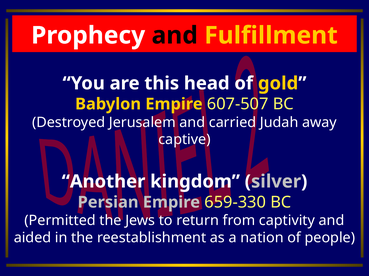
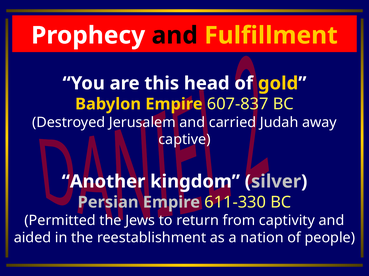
607-507: 607-507 -> 607-837
659-330: 659-330 -> 611-330
